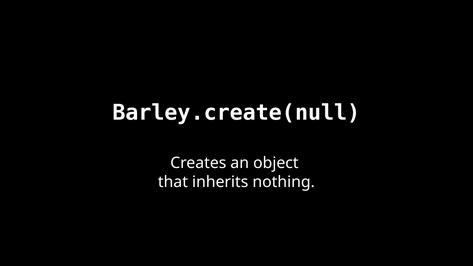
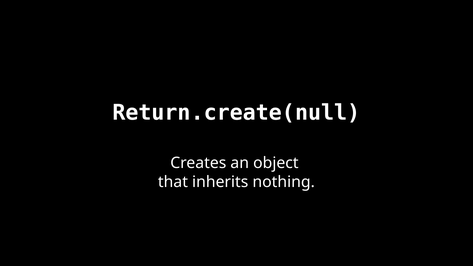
Barley.create(null: Barley.create(null -> Return.create(null
